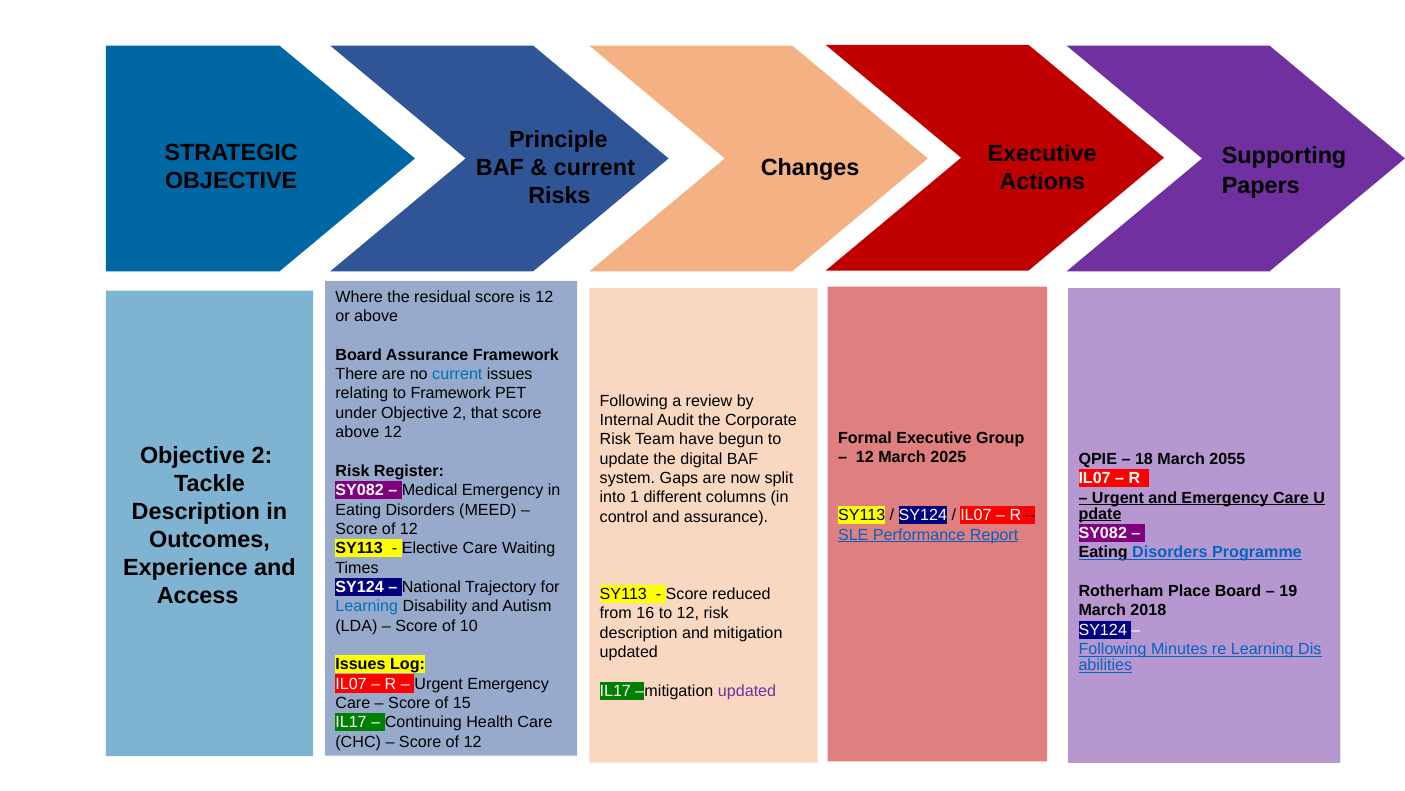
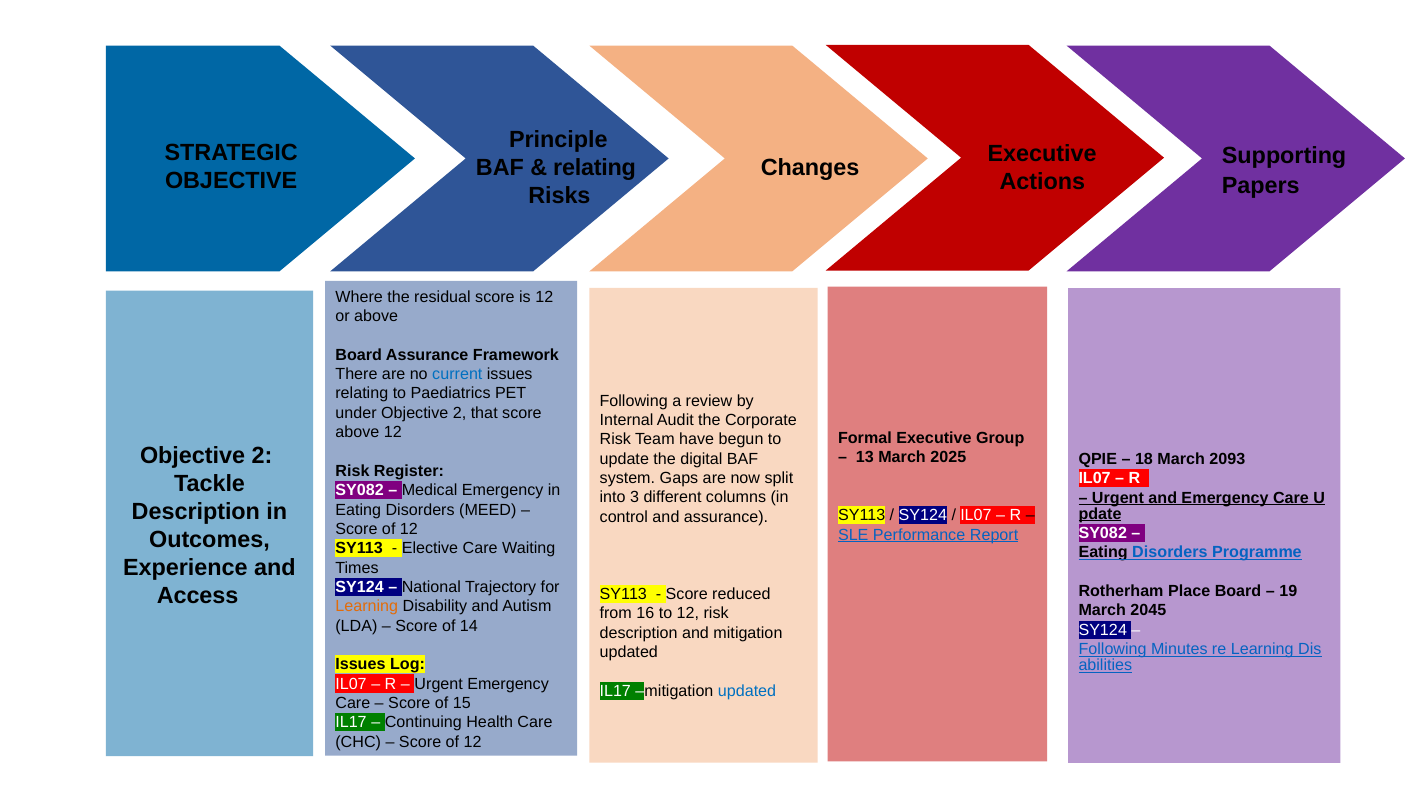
current at (594, 168): current -> relating
to Framework: Framework -> Paediatrics
12 at (865, 457): 12 -> 13
2055: 2055 -> 2093
1: 1 -> 3
Learning at (367, 606) colour: blue -> orange
2018: 2018 -> 2045
10: 10 -> 14
updated at (747, 690) colour: purple -> blue
